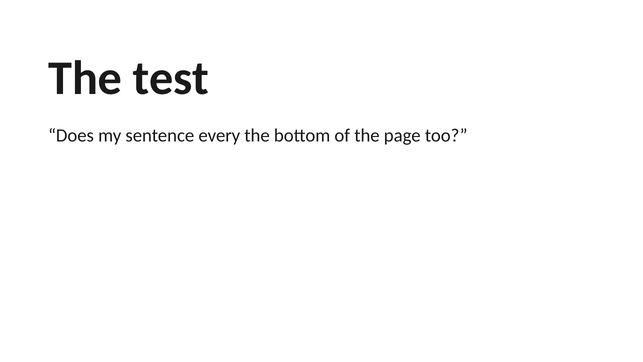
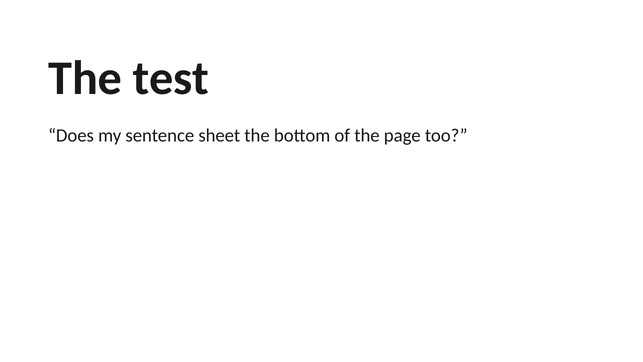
every: every -> sheet
